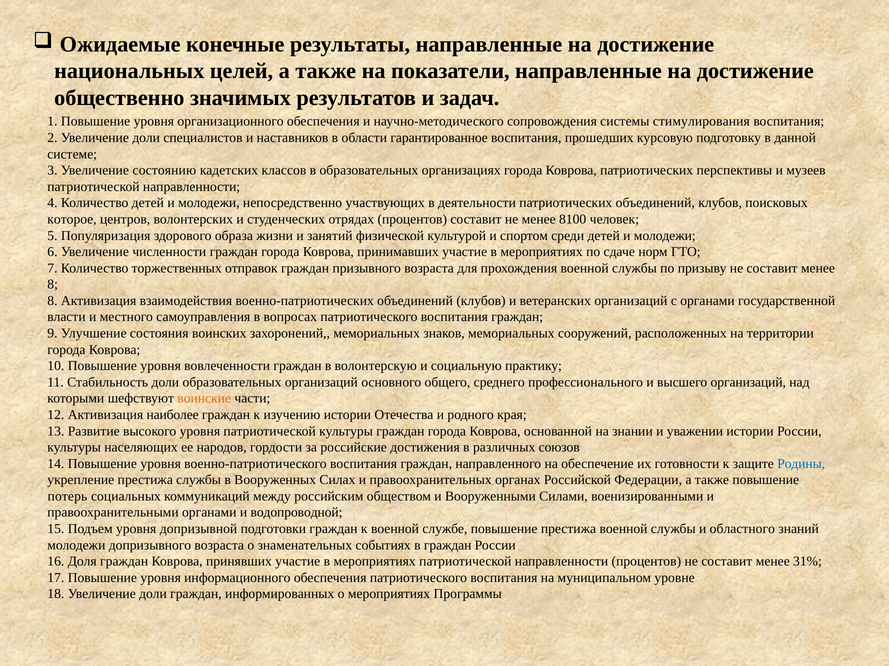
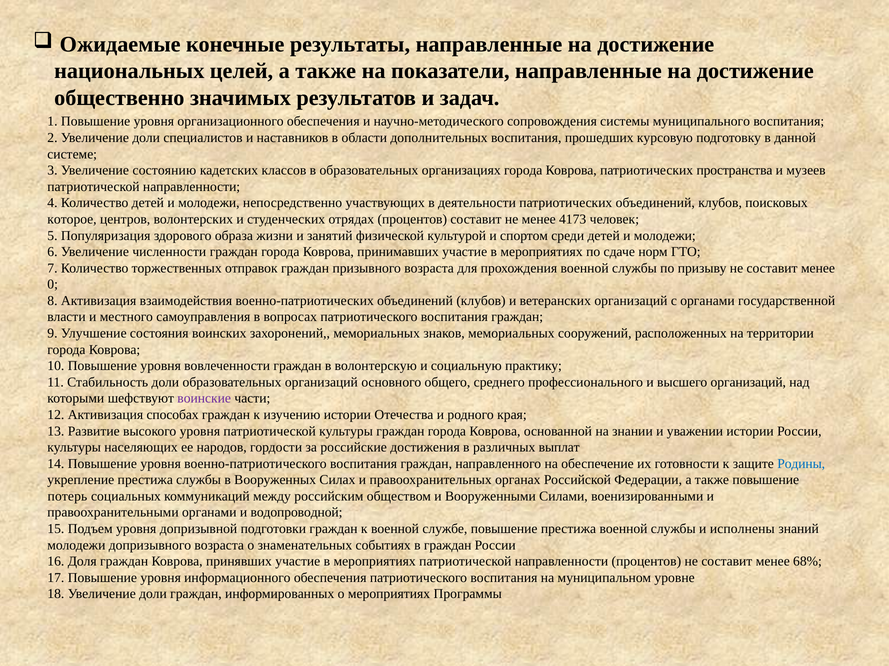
стимулирования: стимулирования -> муниципального
гарантированное: гарантированное -> дополнительных
перспективы: перспективы -> пространства
8100: 8100 -> 4173
8 at (53, 285): 8 -> 0
воинские colour: orange -> purple
наиболее: наиболее -> способах
союзов: союзов -> выплат
областного: областного -> исполнены
31%: 31% -> 68%
